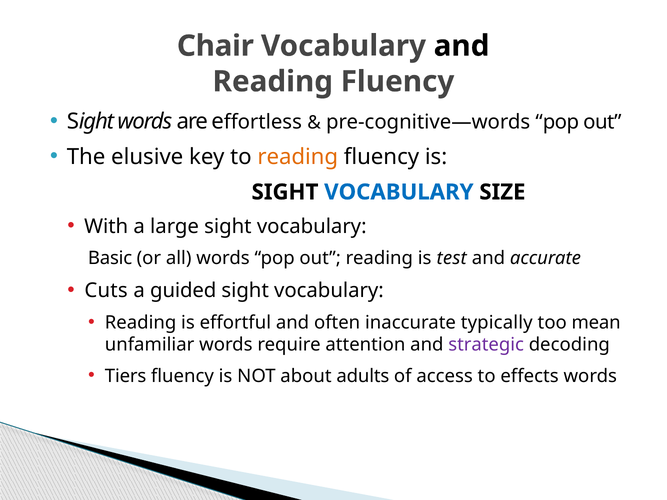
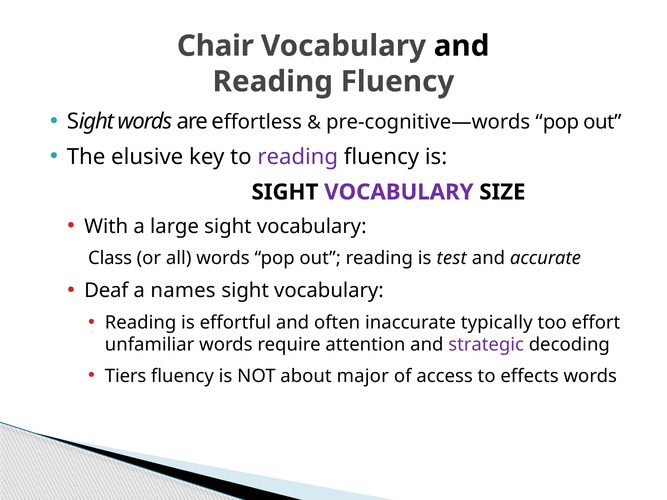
reading at (298, 157) colour: orange -> purple
VOCABULARY at (399, 192) colour: blue -> purple
Basic: Basic -> Class
Cuts: Cuts -> Deaf
guided: guided -> names
mean: mean -> effort
adults: adults -> major
